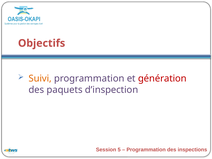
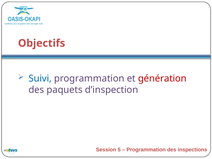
Suivi colour: orange -> blue
